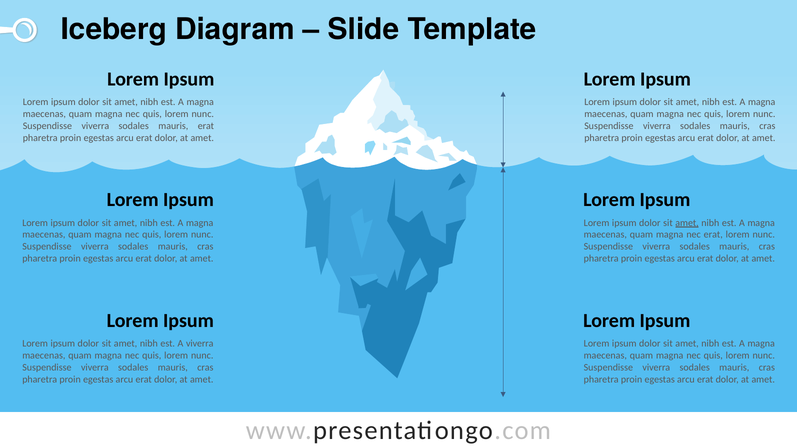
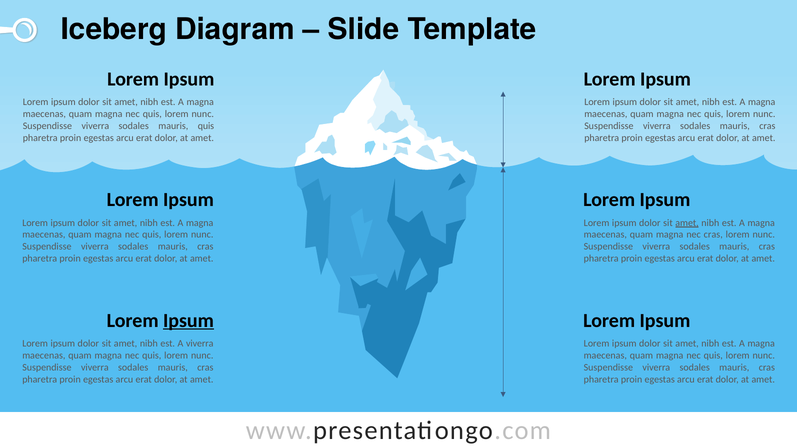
mauris erat: erat -> quis
nec erat: erat -> cras
Ipsum at (188, 321) underline: none -> present
